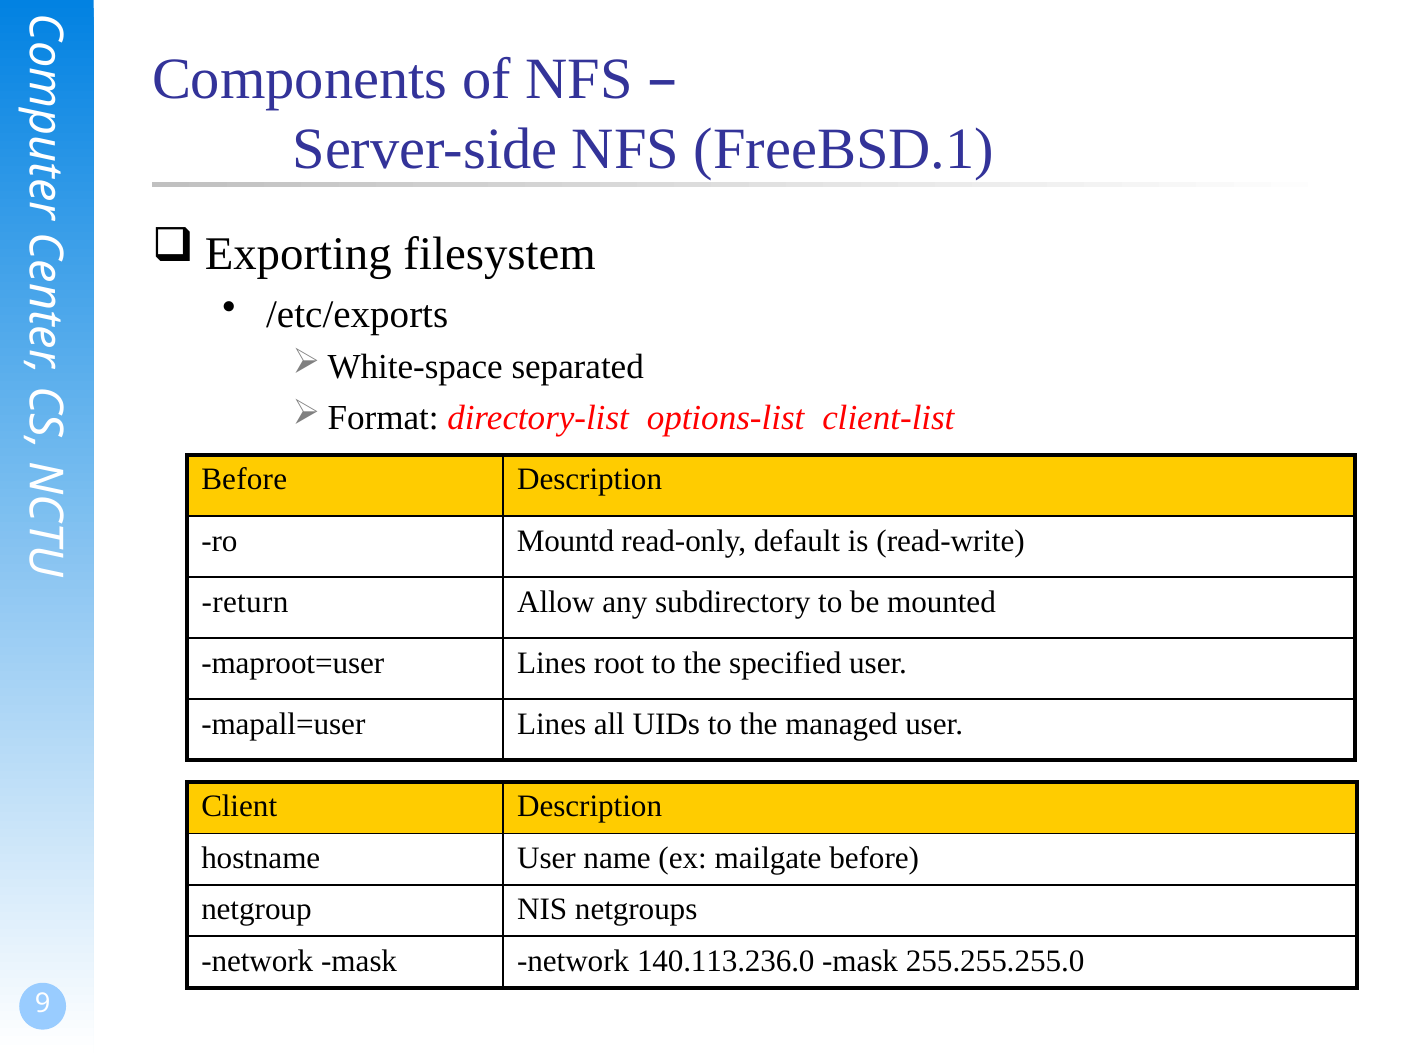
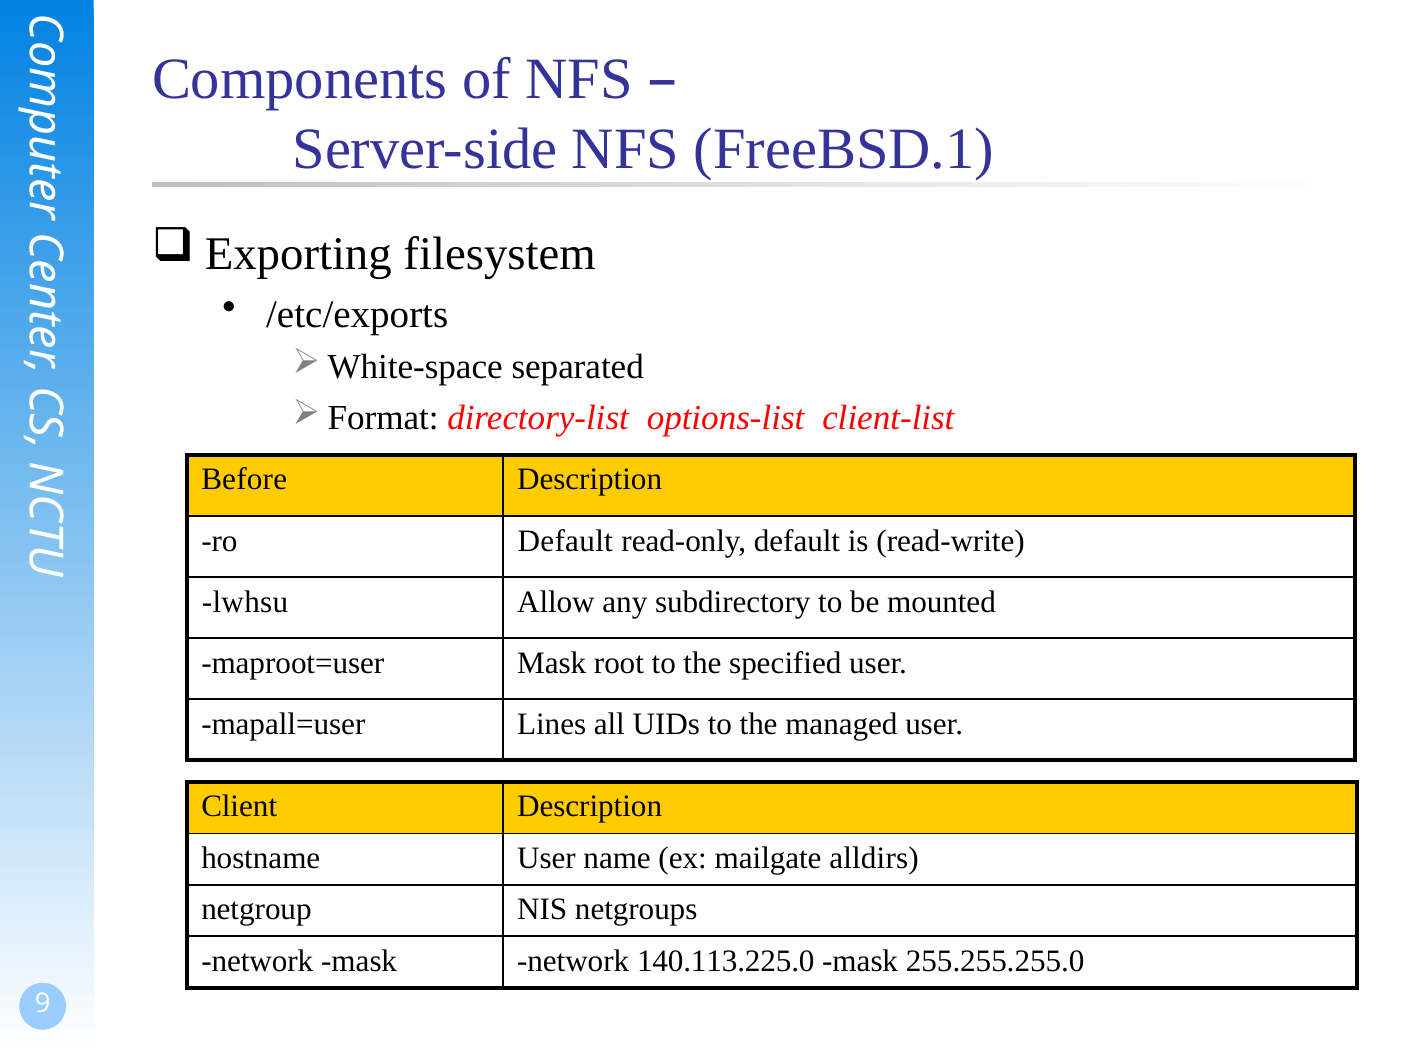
ro Mountd: Mountd -> Default
return: return -> lwhsu
maproot=user Lines: Lines -> Mask
mailgate before: before -> alldirs
140.113.236.0: 140.113.236.0 -> 140.113.225.0
